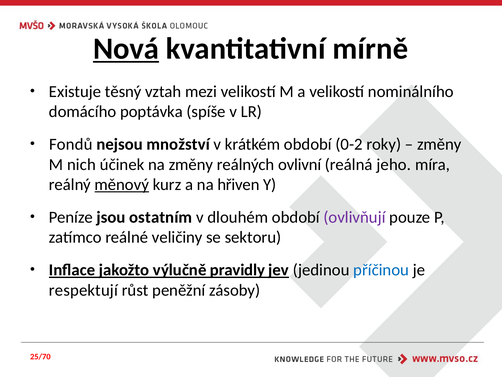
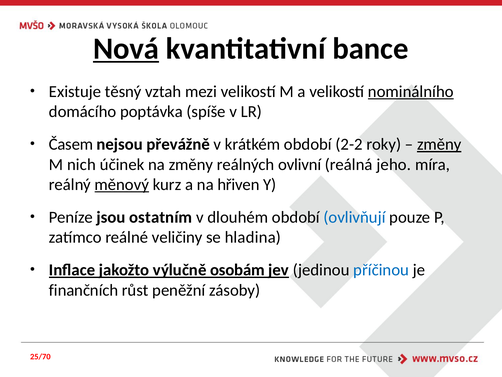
mírně: mírně -> bance
nominálního underline: none -> present
Fondů: Fondů -> Časem
množství: množství -> převážně
0-2: 0-2 -> 2-2
změny at (439, 144) underline: none -> present
ovlivňují colour: purple -> blue
sektoru: sektoru -> hladina
pravidly: pravidly -> osobám
respektují: respektují -> finančních
